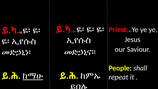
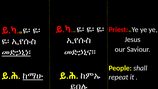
መድኃኒነ፡ underline: none -> present
